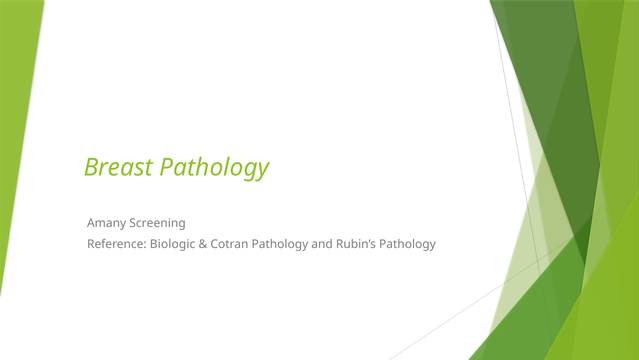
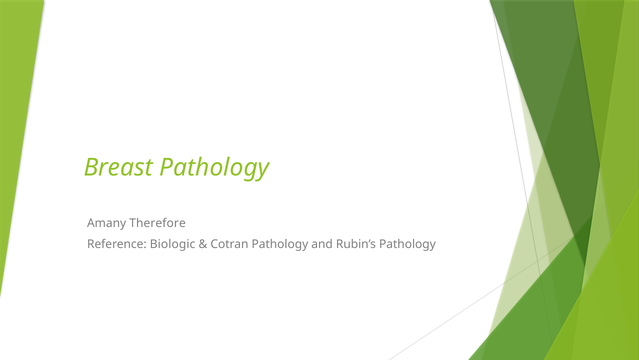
Screening: Screening -> Therefore
